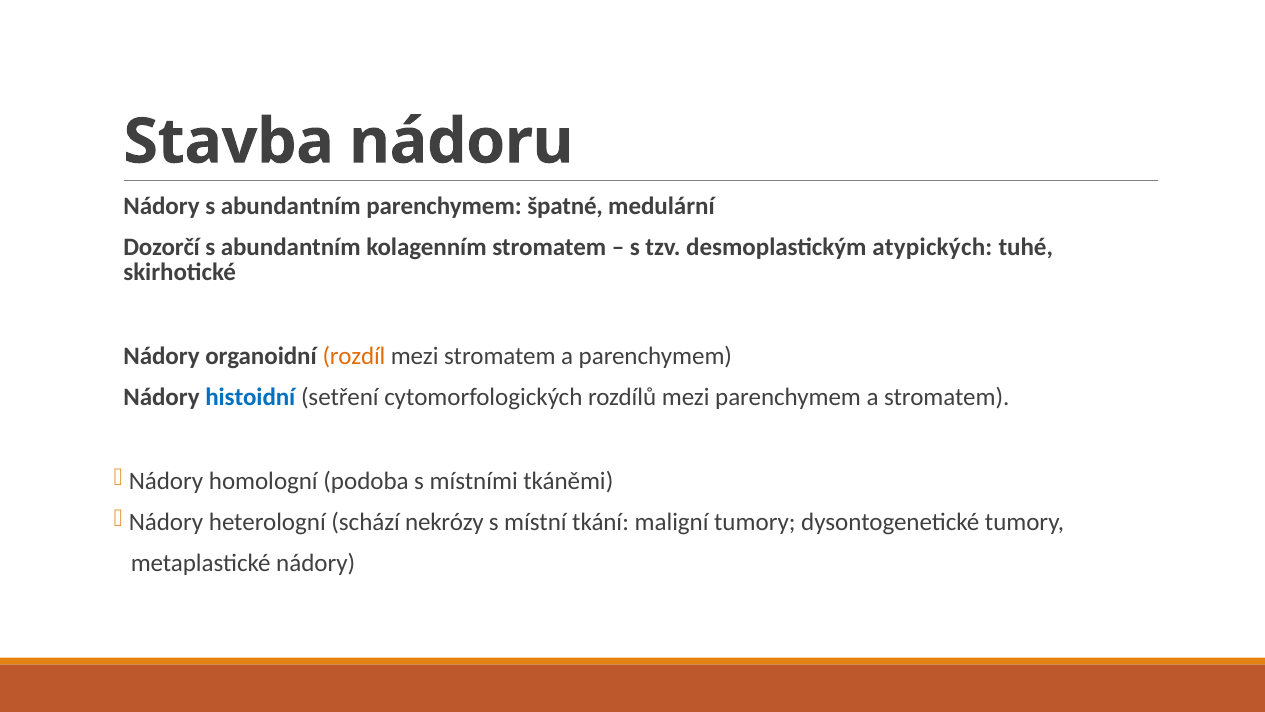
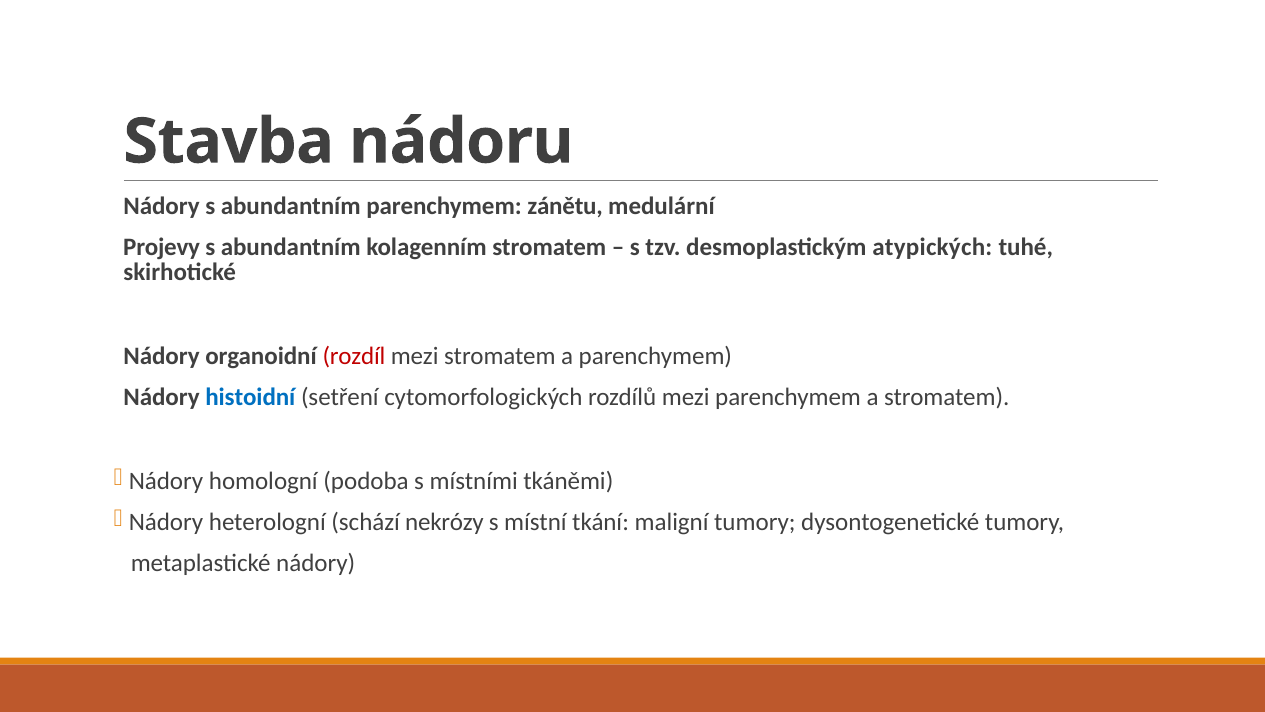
špatné: špatné -> zánětu
Dozorčí: Dozorčí -> Projevy
rozdíl colour: orange -> red
